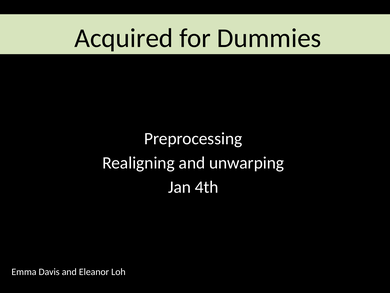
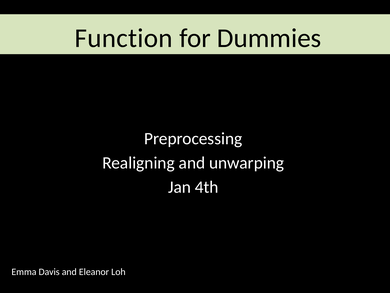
Acquired: Acquired -> Function
